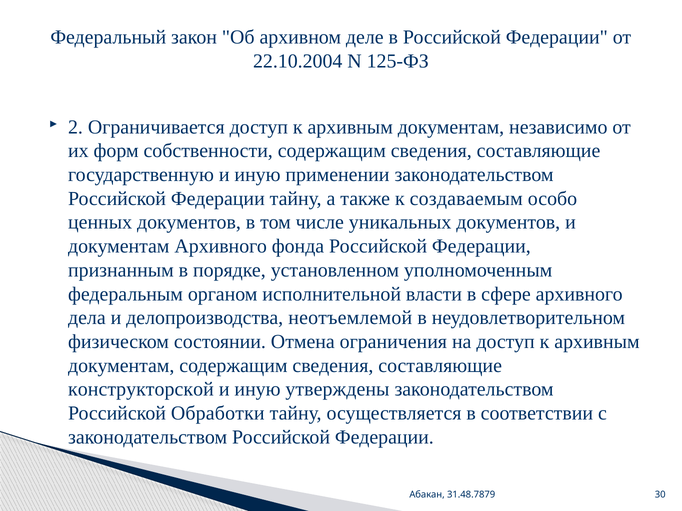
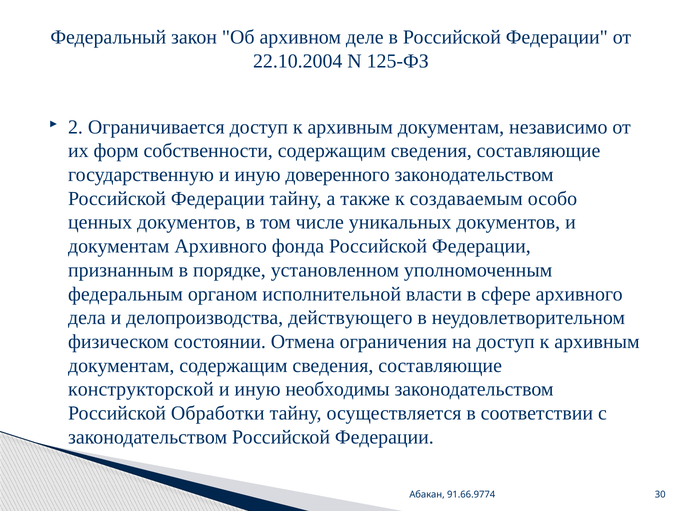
применении: применении -> доверенного
неотъемлемой: неотъемлемой -> действующего
утверждены: утверждены -> необходимы
31.48.7879: 31.48.7879 -> 91.66.9774
